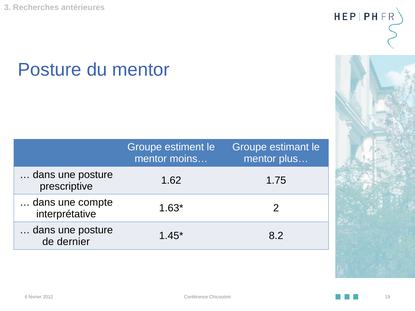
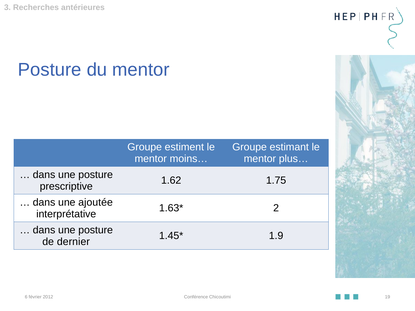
compte: compte -> ajoutée
8.2: 8.2 -> 1.9
